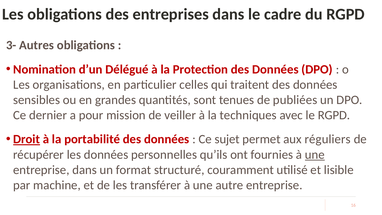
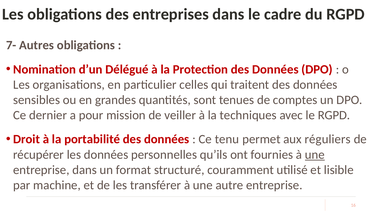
3-: 3- -> 7-
publiées: publiées -> comptes
Droit underline: present -> none
sujet: sujet -> tenu
